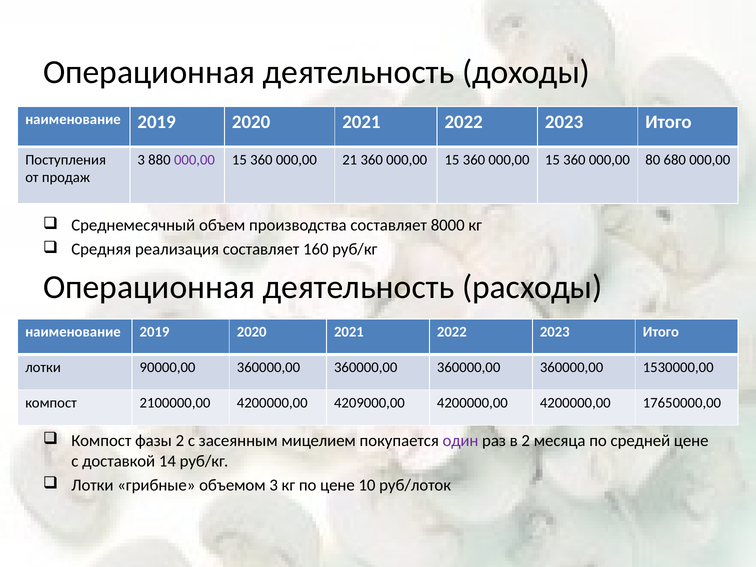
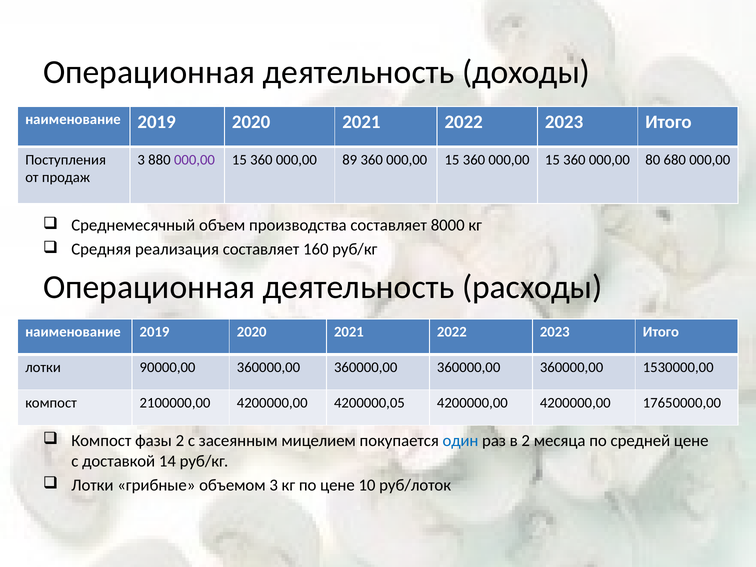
21: 21 -> 89
4209000,00: 4209000,00 -> 4200000,05
один colour: purple -> blue
